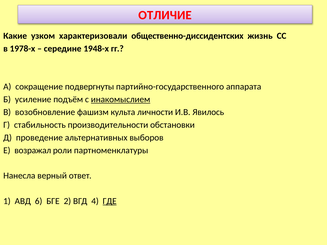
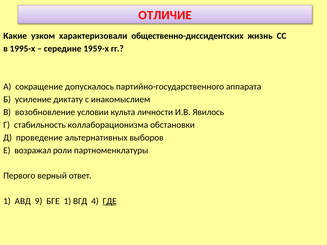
1978-х: 1978-х -> 1995-х
1948-х: 1948-х -> 1959-х
подвергнуты: подвергнуты -> допускалось
подъём: подъём -> диктату
инакомыслием underline: present -> none
фашизм: фашизм -> условии
производительности: производительности -> коллаборационизма
Нанесла: Нанесла -> Первого
6: 6 -> 9
БГЕ 2: 2 -> 1
